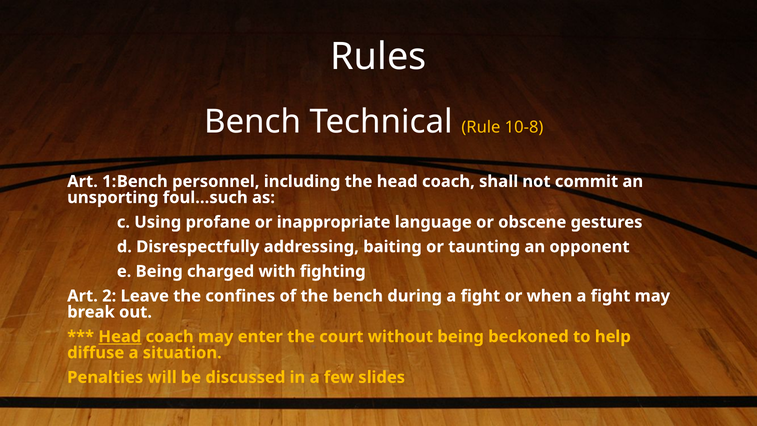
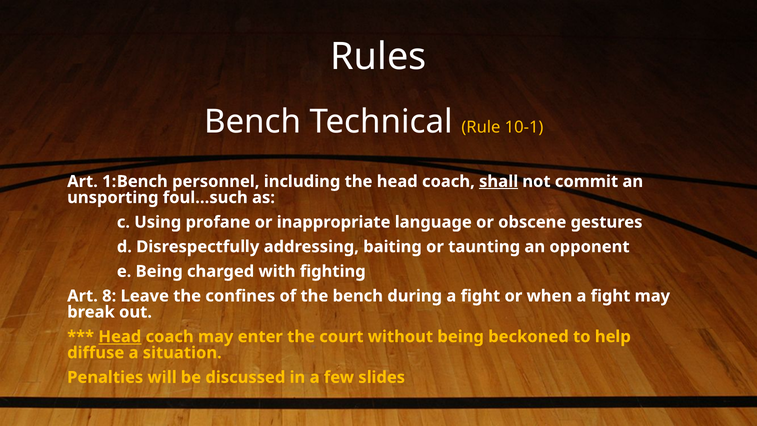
10-8: 10-8 -> 10-1
shall underline: none -> present
2: 2 -> 8
